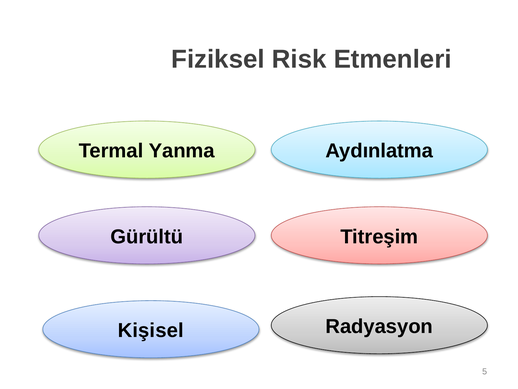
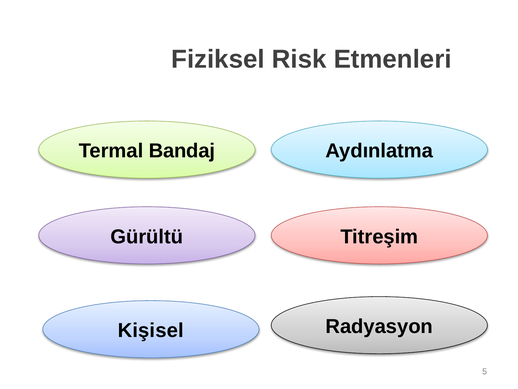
Yanma: Yanma -> Bandaj
